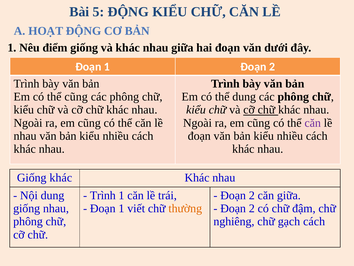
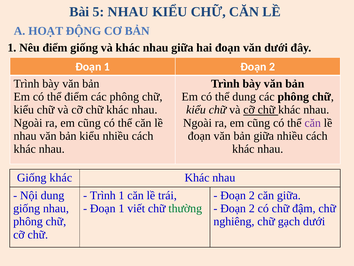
5 ĐỘNG: ĐỘNG -> NHAU
thể cũng: cũng -> điểm
đoạn văn bản kiểu: kiểu -> giữa
thường colour: orange -> green
gạch cách: cách -> dưới
